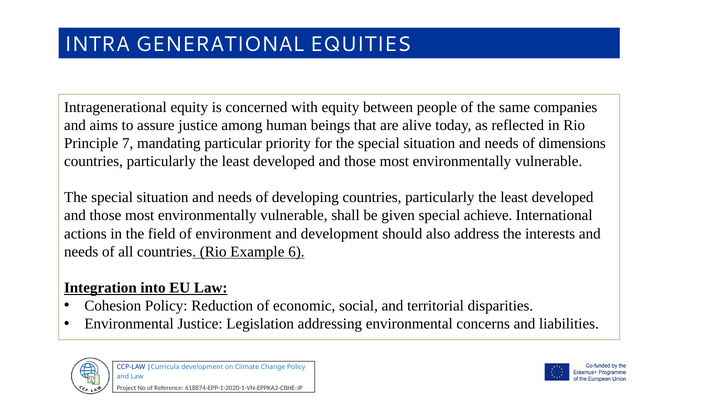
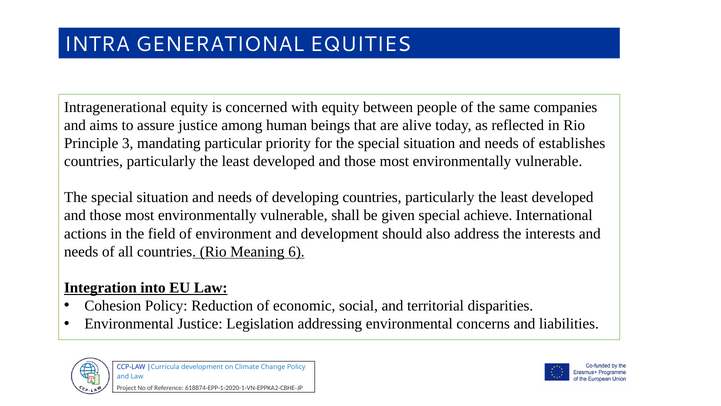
7: 7 -> 3
dimensions: dimensions -> establishes
Example: Example -> Meaning
